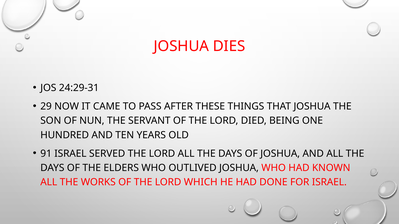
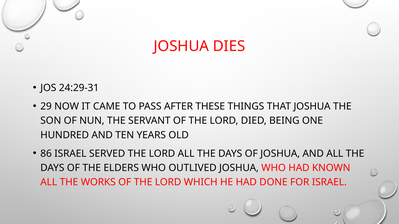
91: 91 -> 86
